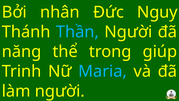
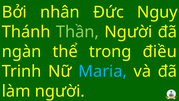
Thần colour: light blue -> light green
năng: năng -> ngàn
giúp: giúp -> điều
